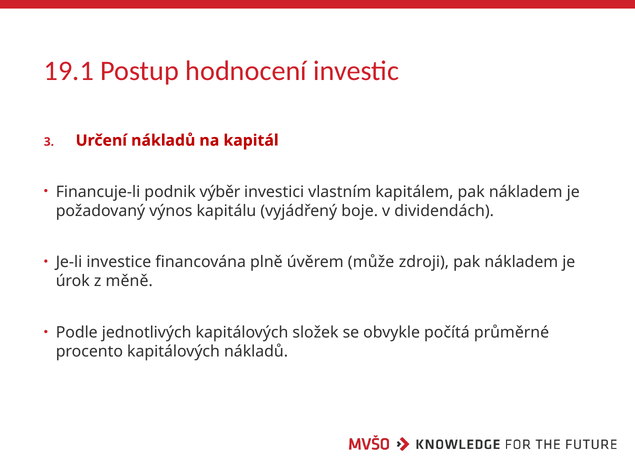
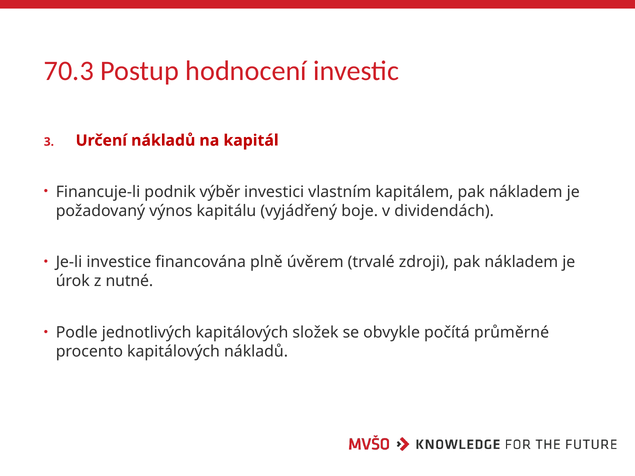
19.1: 19.1 -> 70.3
může: může -> trvalé
měně: měně -> nutné
